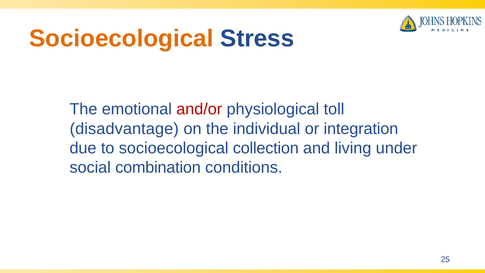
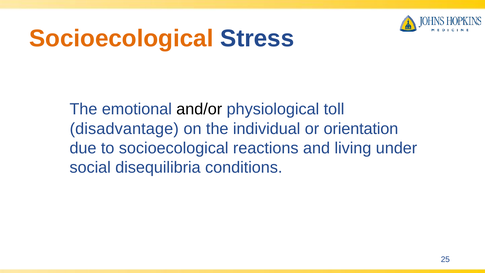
and/or colour: red -> black
integration: integration -> orientation
collection: collection -> reactions
combination: combination -> disequilibria
